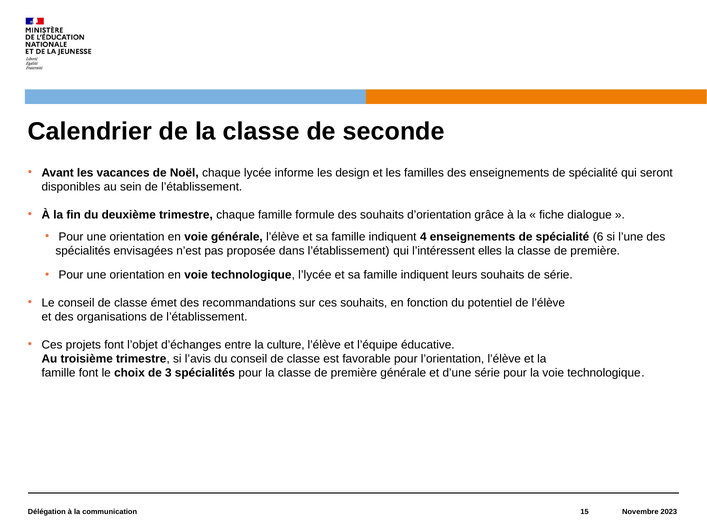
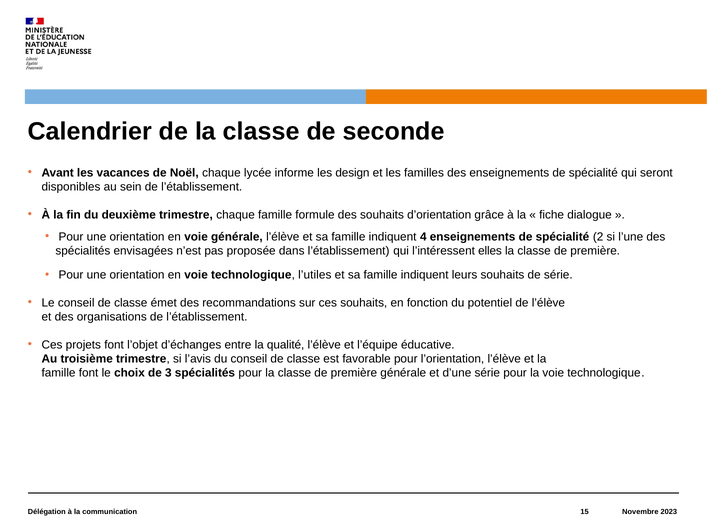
6: 6 -> 2
l’lycée: l’lycée -> l’utiles
culture: culture -> qualité
